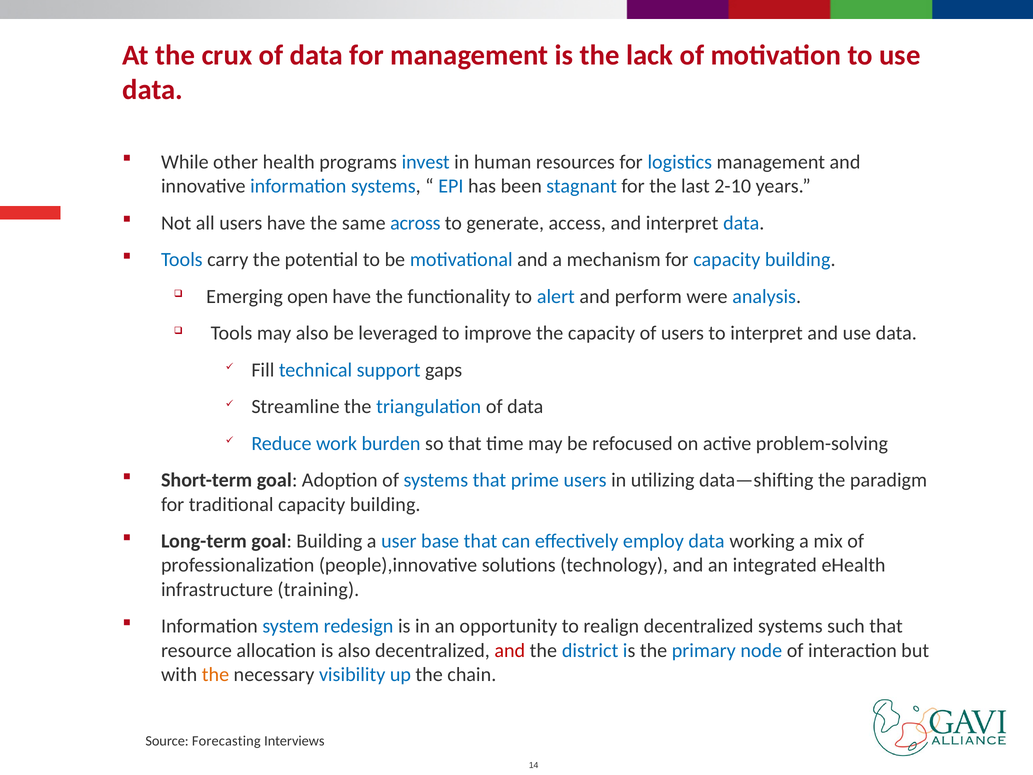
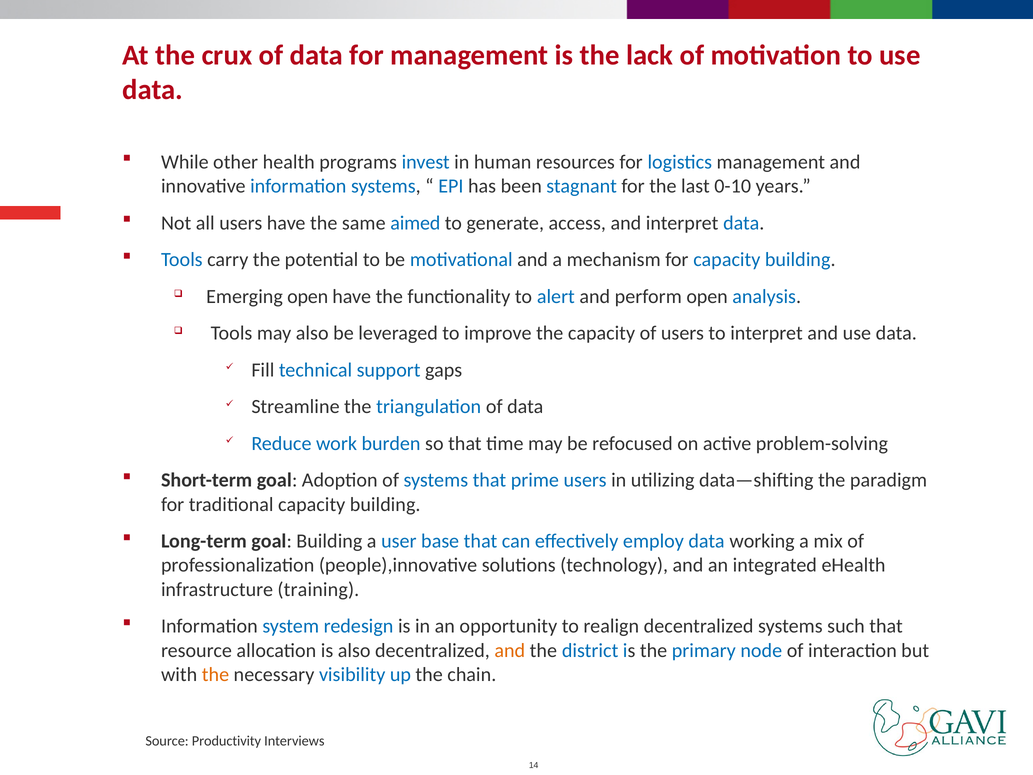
2-10: 2-10 -> 0-10
across: across -> aimed
perform were: were -> open
and at (510, 650) colour: red -> orange
Forecasting: Forecasting -> Productivity
